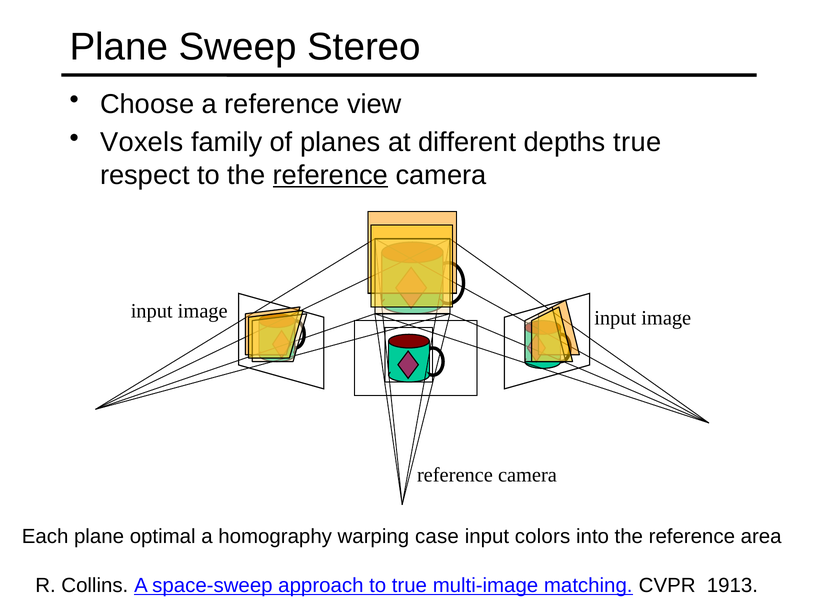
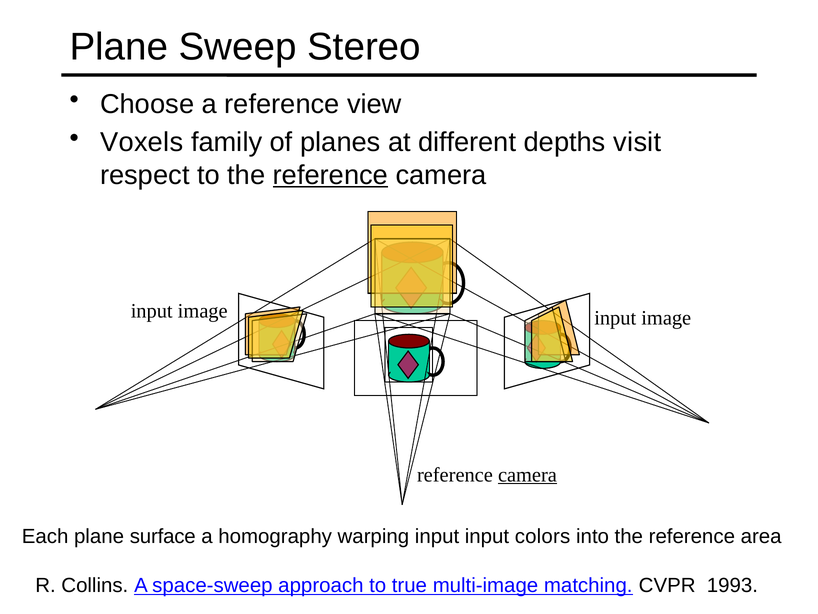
depths true: true -> visit
camera at (527, 474) underline: none -> present
optimal: optimal -> surface
warping case: case -> input
1913: 1913 -> 1993
